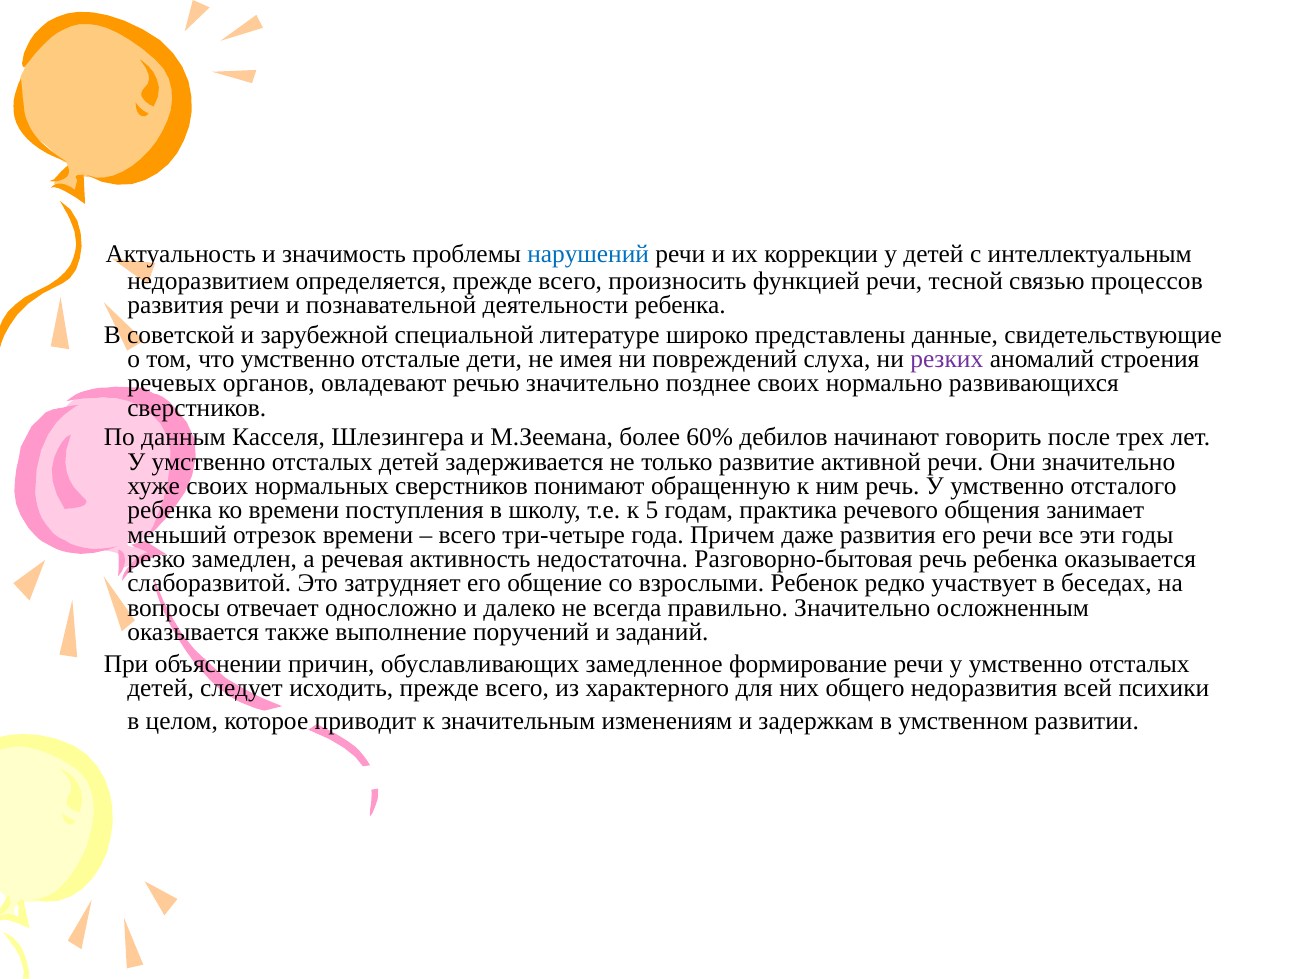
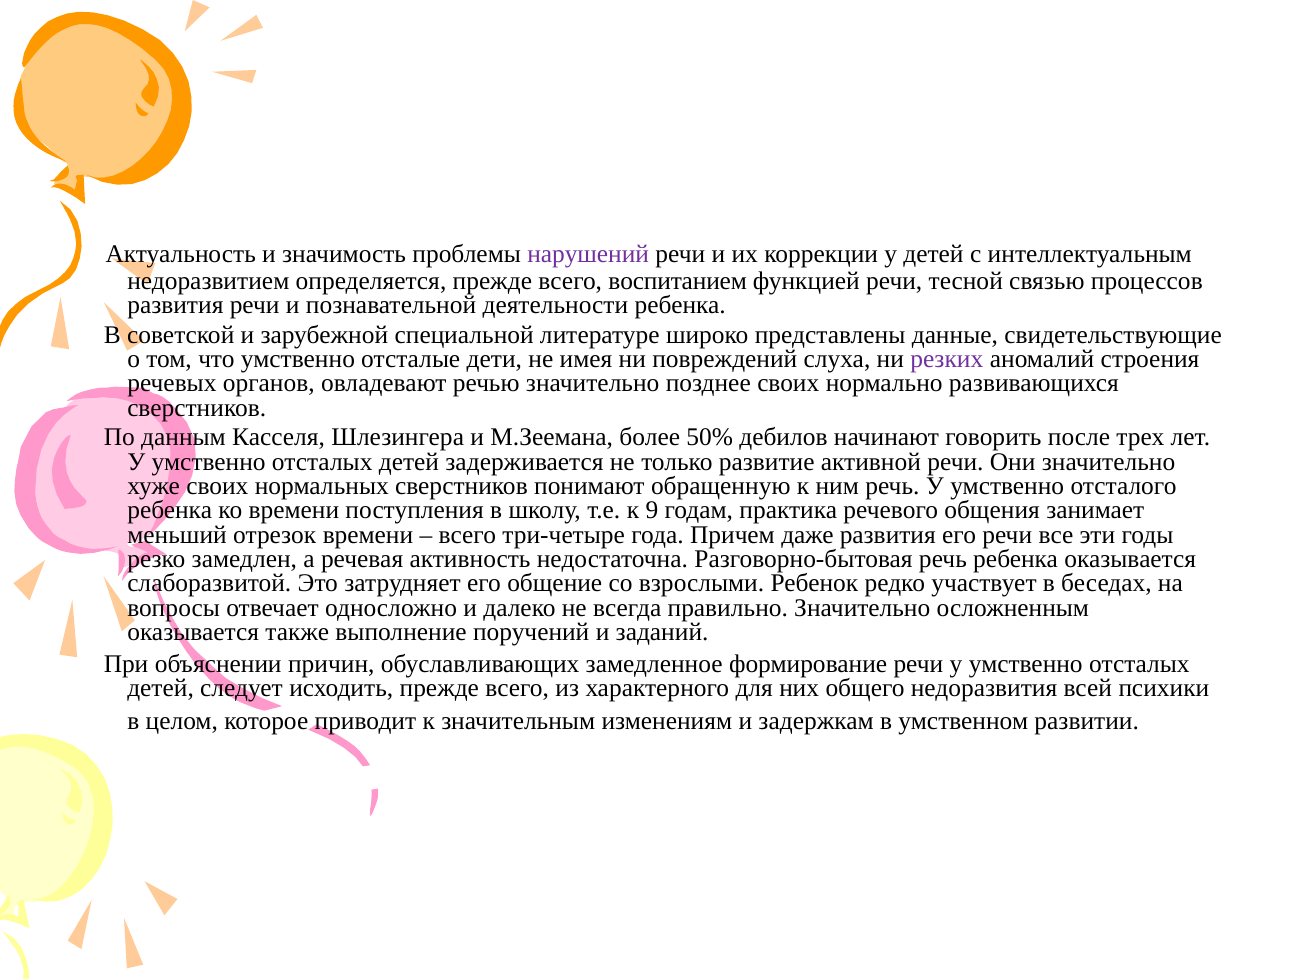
нарушений colour: blue -> purple
произносить: произносить -> воспитанием
60%: 60% -> 50%
5: 5 -> 9
